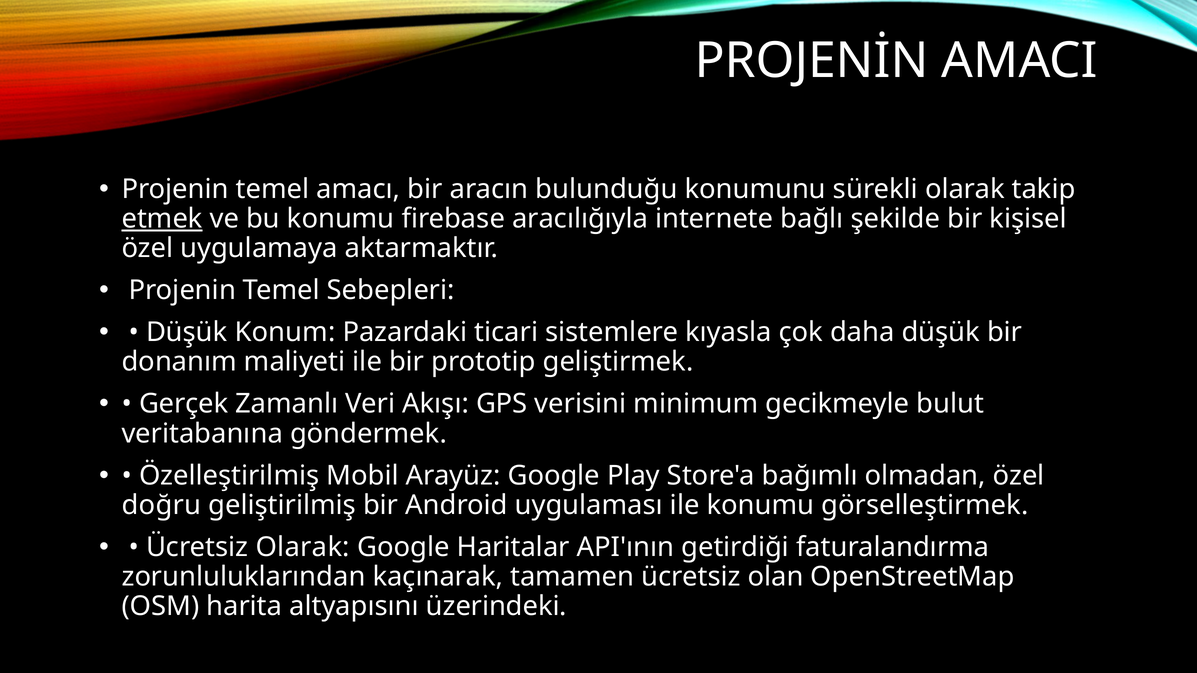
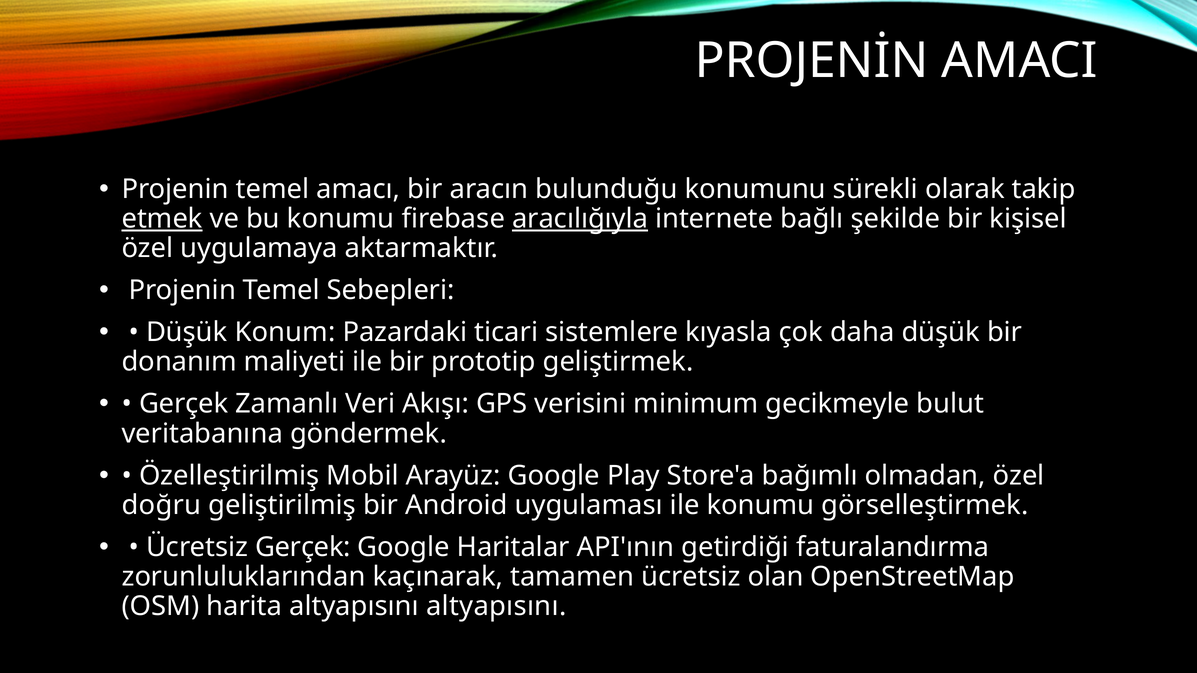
aracılığıyla underline: none -> present
Ücretsiz Olarak: Olarak -> Gerçek
altyapısını üzerindeki: üzerindeki -> altyapısını
